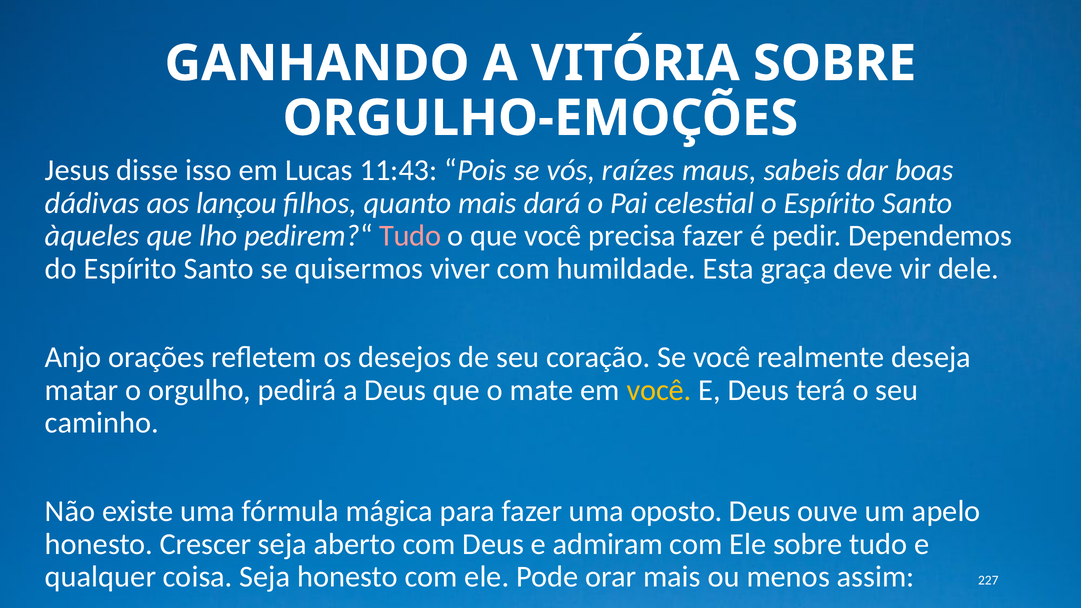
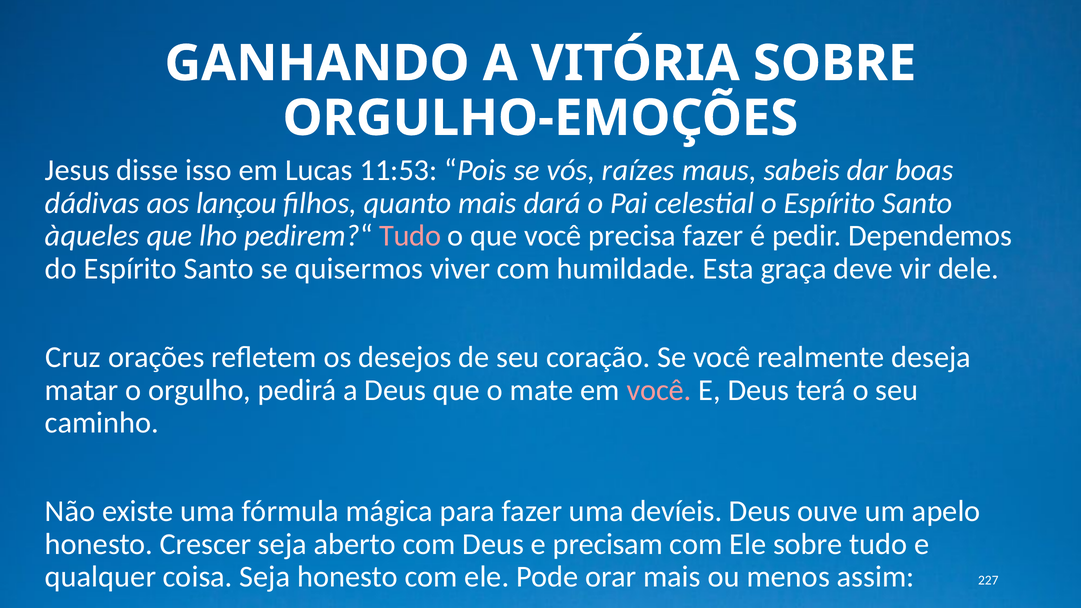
11:43: 11:43 -> 11:53
Anjo: Anjo -> Cruz
você at (659, 390) colour: yellow -> pink
oposto: oposto -> devíeis
admiram: admiram -> precisam
